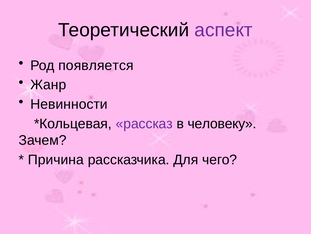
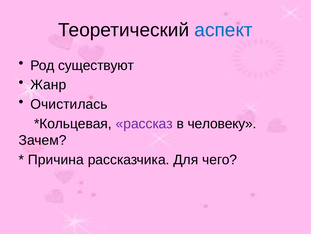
аспект colour: purple -> blue
появляется: появляется -> существуют
Невинности: Невинности -> Очистилась
